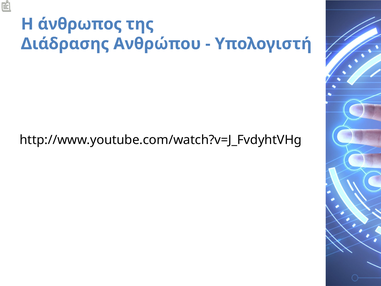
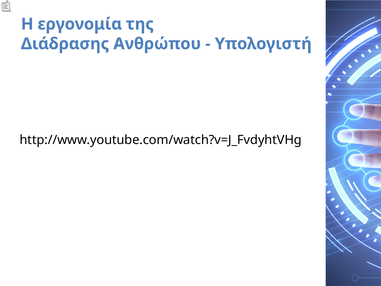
άνθρωπος: άνθρωπος -> εργονομία
